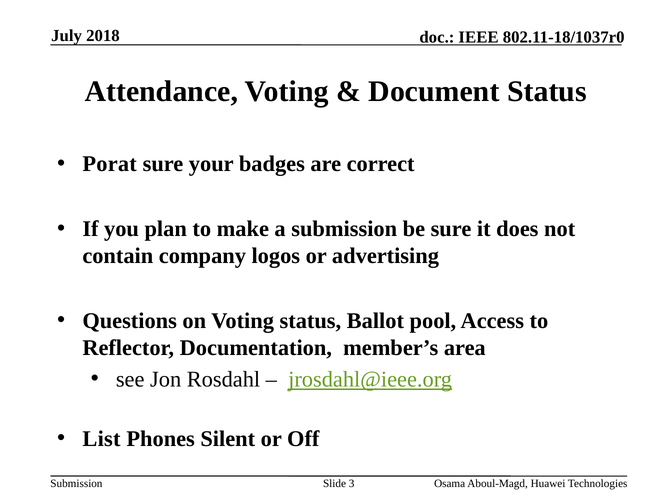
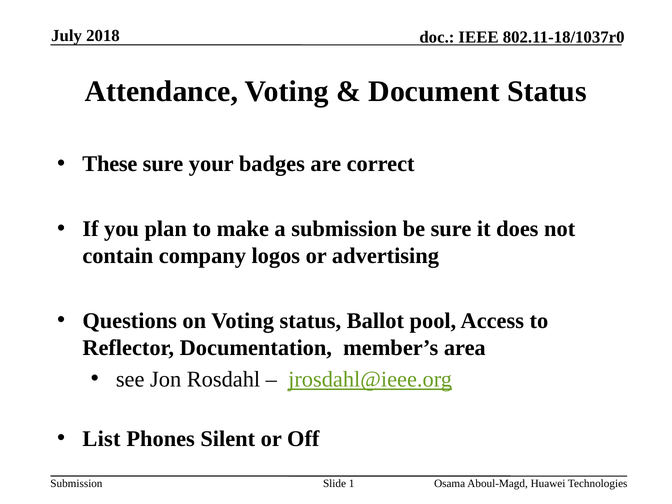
Porat: Porat -> These
3: 3 -> 1
